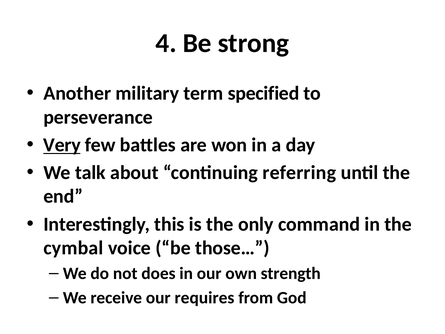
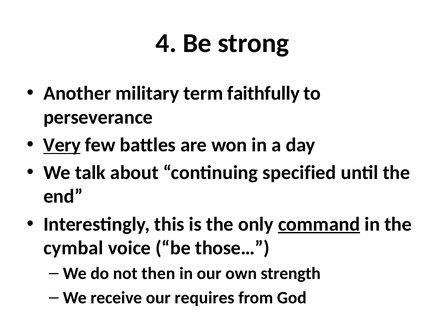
specified: specified -> faithfully
referring: referring -> specified
command underline: none -> present
does: does -> then
